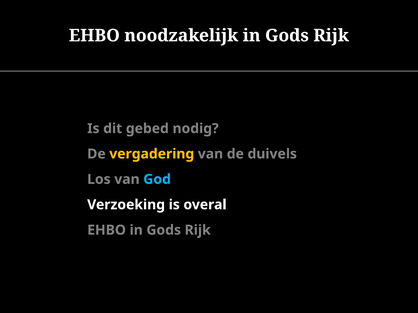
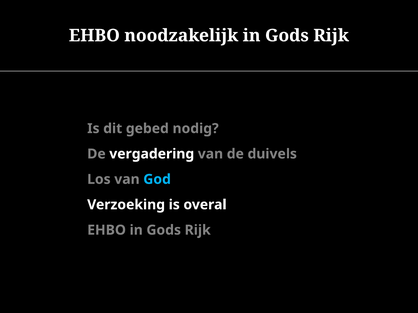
vergadering colour: yellow -> white
